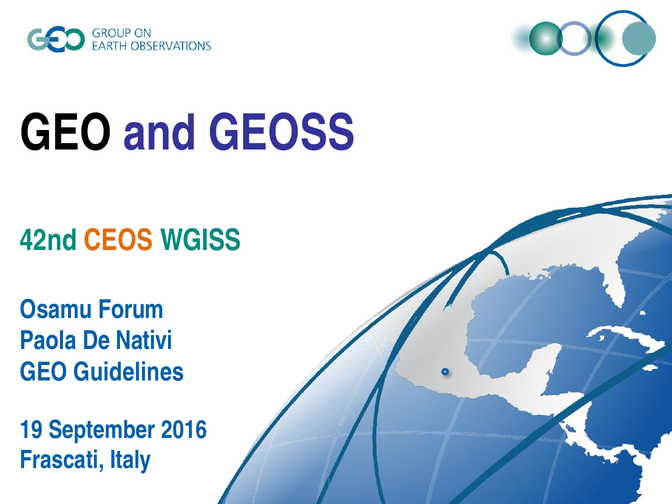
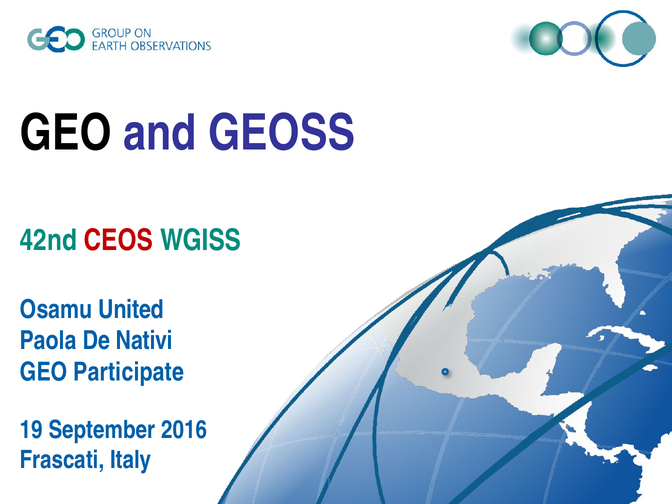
CEOS colour: orange -> red
Forum: Forum -> United
Guidelines: Guidelines -> Participate
